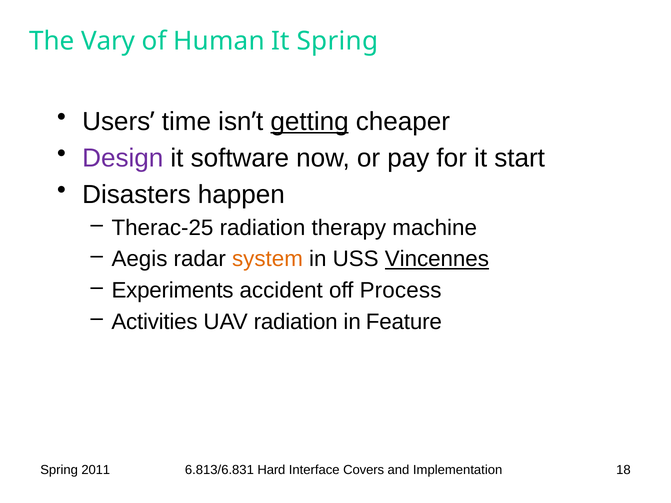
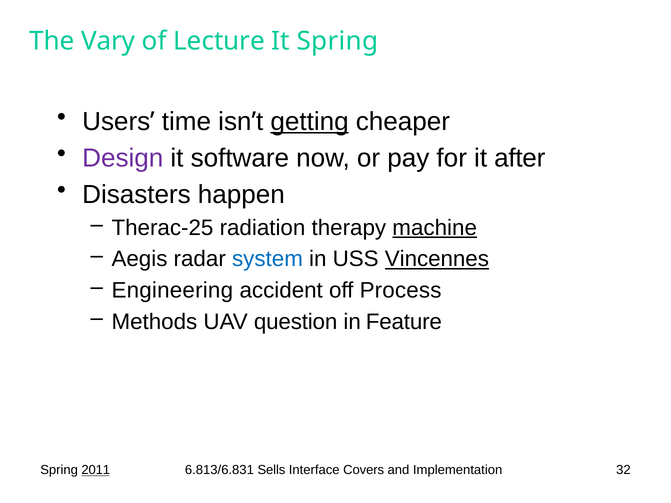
Human: Human -> Lecture
start: start -> after
machine underline: none -> present
system colour: orange -> blue
Experiments: Experiments -> Engineering
Activities: Activities -> Methods
UAV radiation: radiation -> question
2011 underline: none -> present
Hard: Hard -> Sells
18: 18 -> 32
